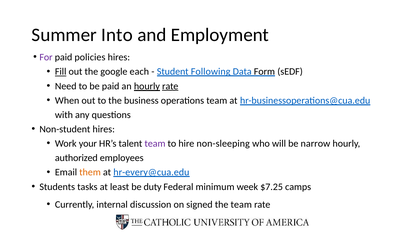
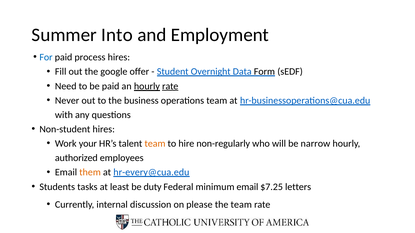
For colour: purple -> blue
policies: policies -> process
Fill underline: present -> none
each: each -> offer
Following: Following -> Overnight
When: When -> Never
team at (155, 144) colour: purple -> orange
non-sleeping: non-sleeping -> non-regularly
minimum week: week -> email
camps: camps -> letters
signed: signed -> please
